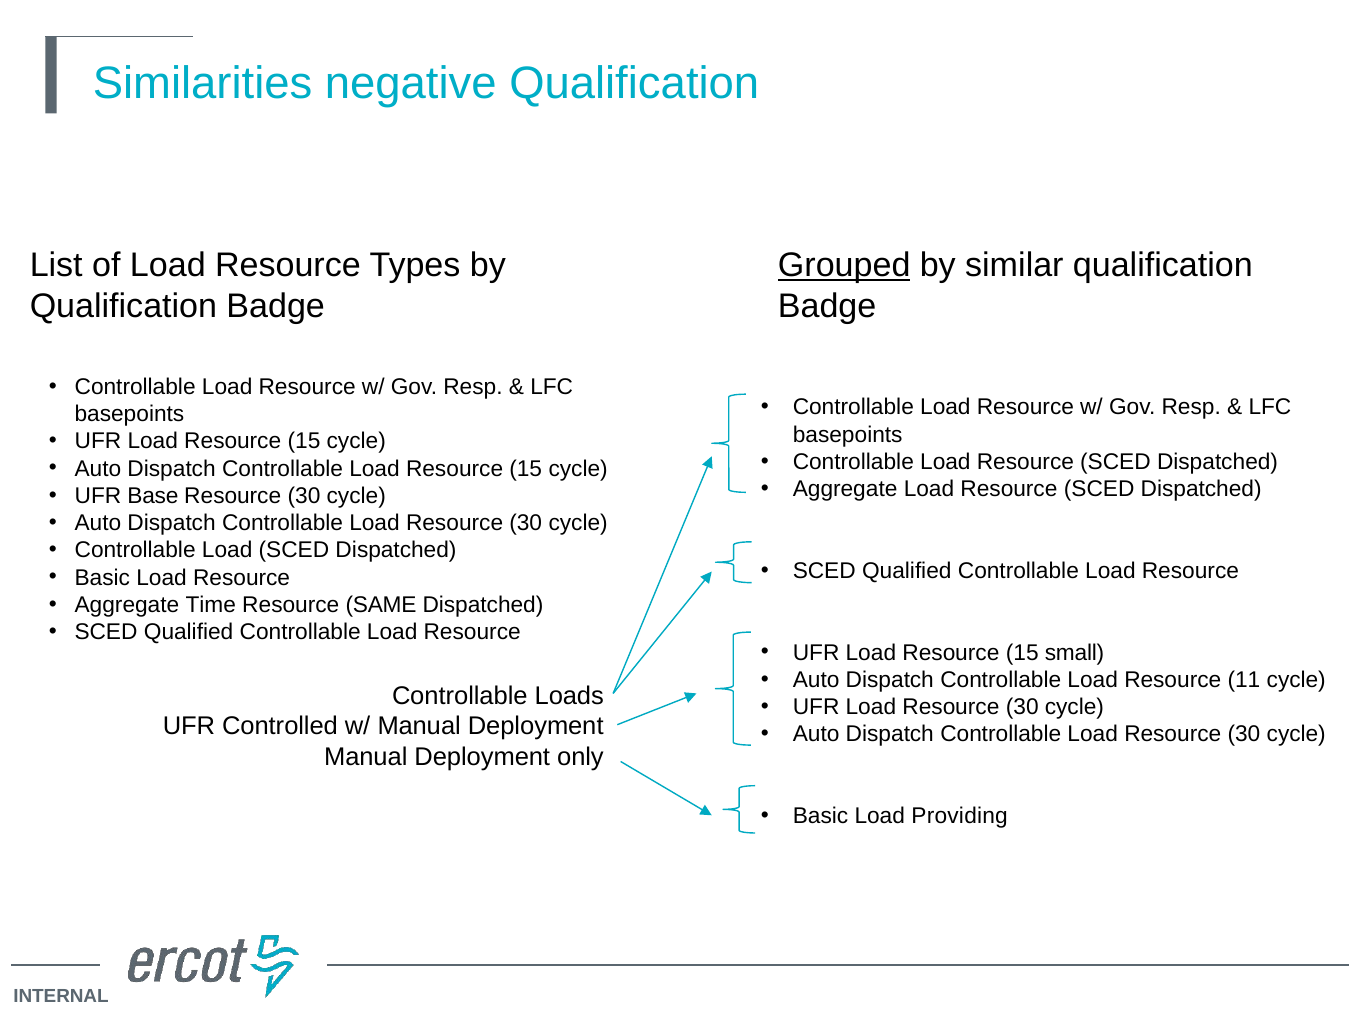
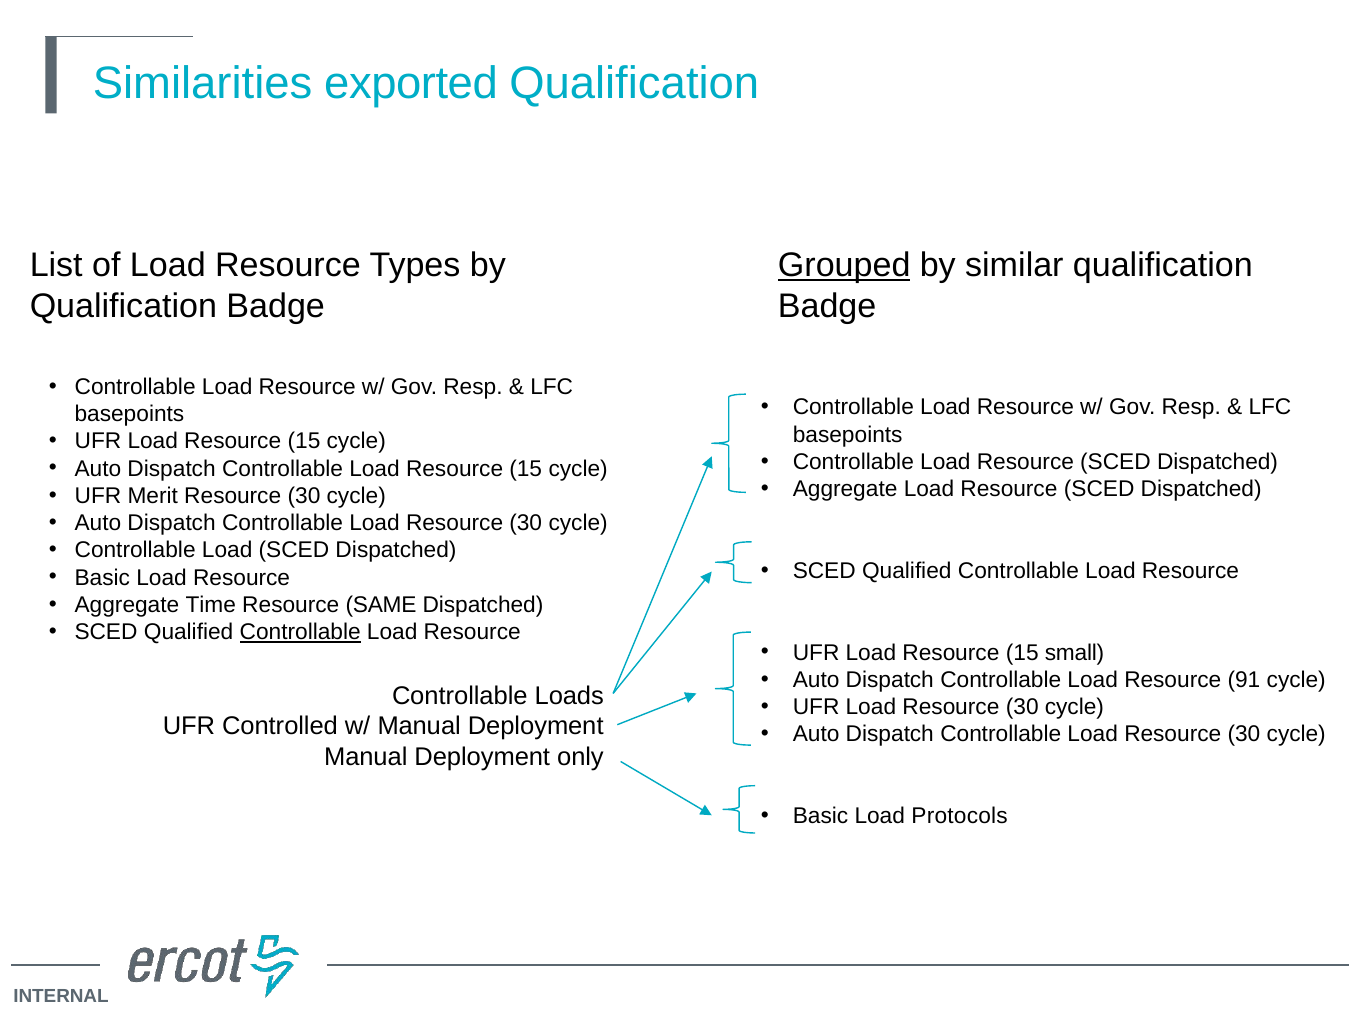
negative: negative -> exported
Base: Base -> Merit
Controllable at (300, 632) underline: none -> present
11: 11 -> 91
Providing: Providing -> Protocols
